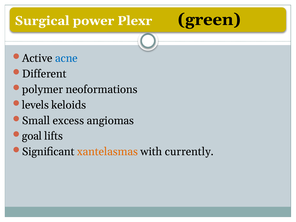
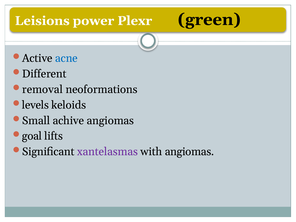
Surgical: Surgical -> Leisions
polymer: polymer -> removal
excess: excess -> achive
xantelasmas colour: orange -> purple
with currently: currently -> angiomas
